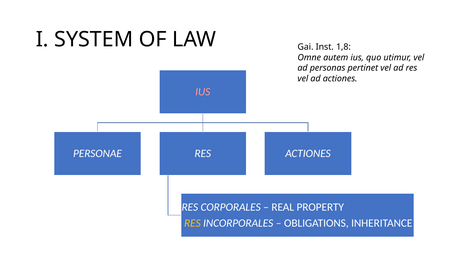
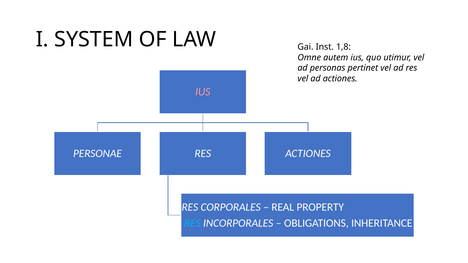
RES at (192, 223) colour: yellow -> light blue
